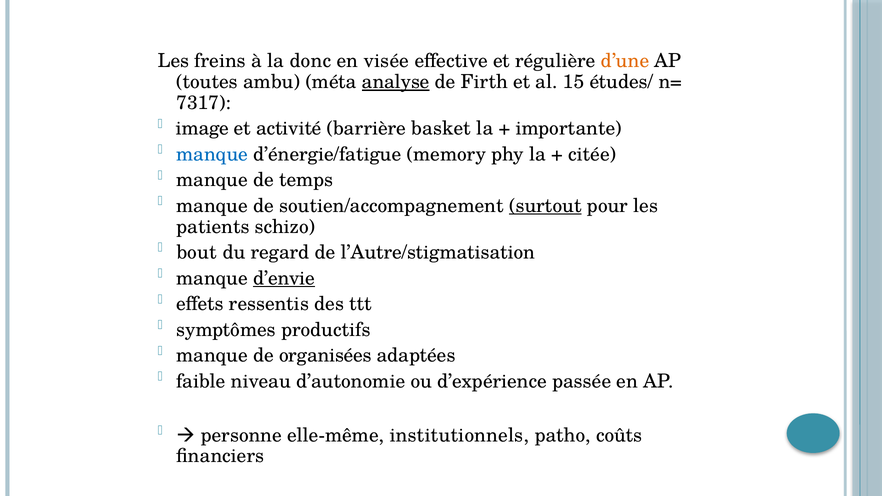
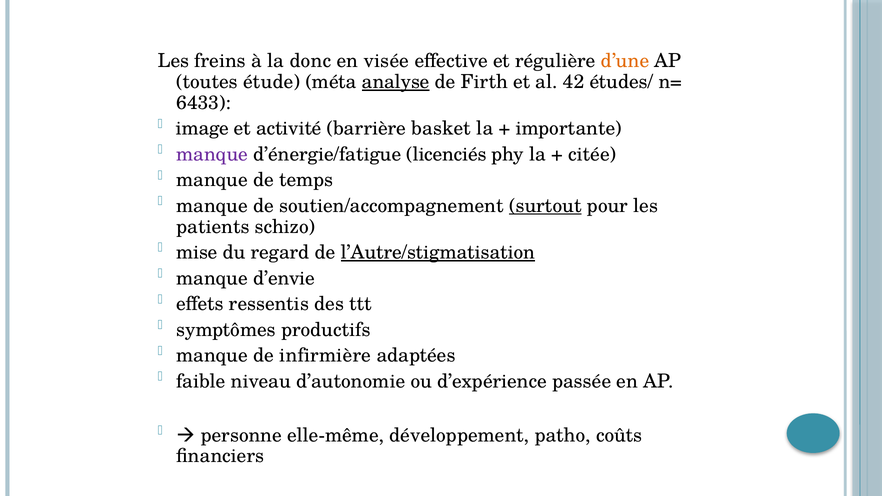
ambu: ambu -> étude
15: 15 -> 42
7317: 7317 -> 6433
manque at (212, 154) colour: blue -> purple
memory: memory -> licenciés
bout: bout -> mise
l’Autre/stigmatisation underline: none -> present
d’envie underline: present -> none
organisées: organisées -> infirmière
institutionnels: institutionnels -> développement
